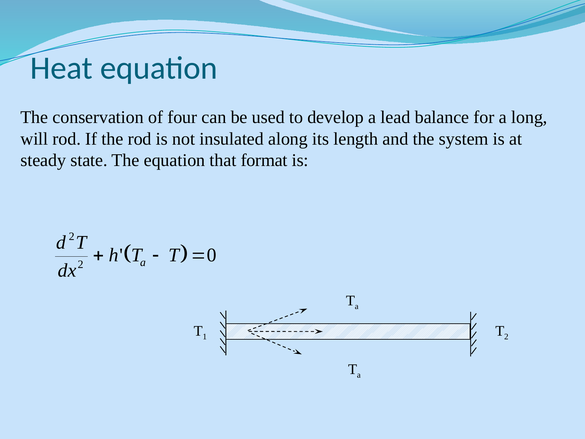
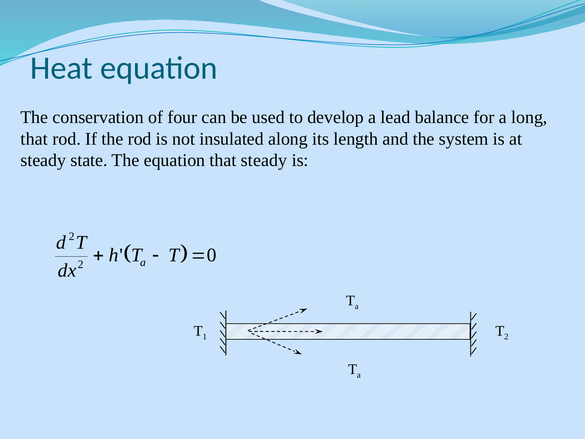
will at (34, 139): will -> that
that format: format -> steady
